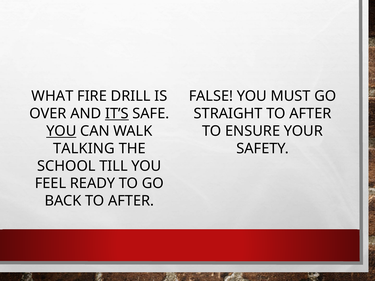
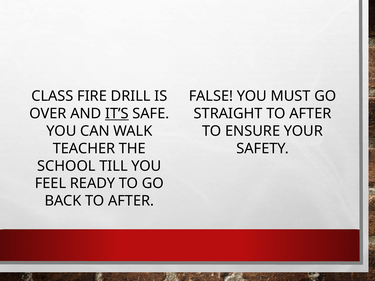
WHAT: WHAT -> CLASS
YOU at (61, 131) underline: present -> none
TALKING: TALKING -> TEACHER
